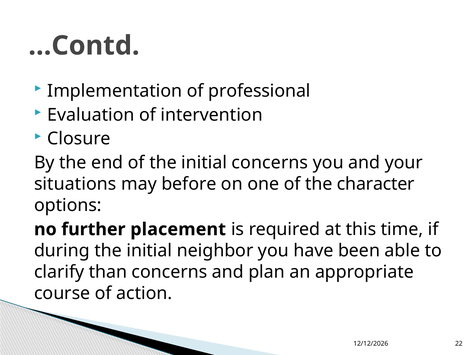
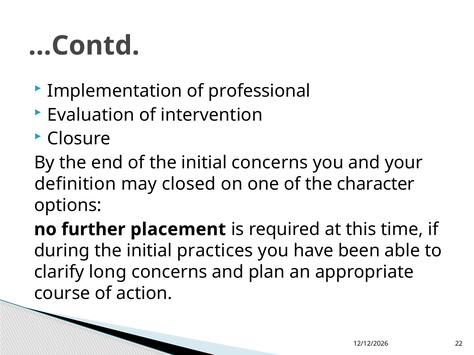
situations: situations -> definition
before: before -> closed
neighbor: neighbor -> practices
than: than -> long
